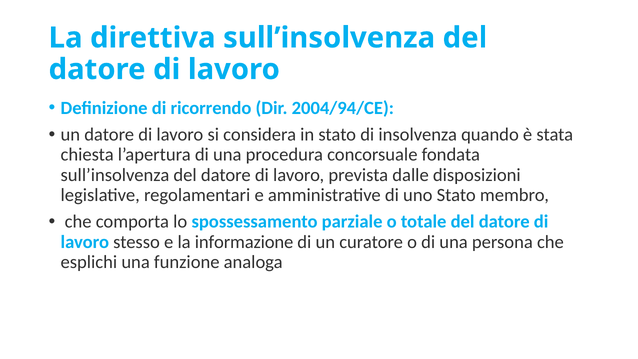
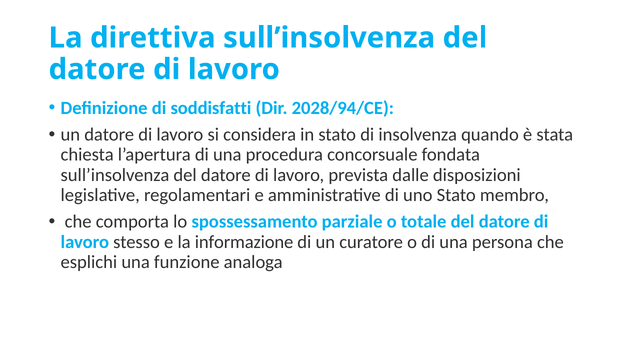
ricorrendo: ricorrendo -> soddisfatti
2004/94/CE: 2004/94/CE -> 2028/94/CE
